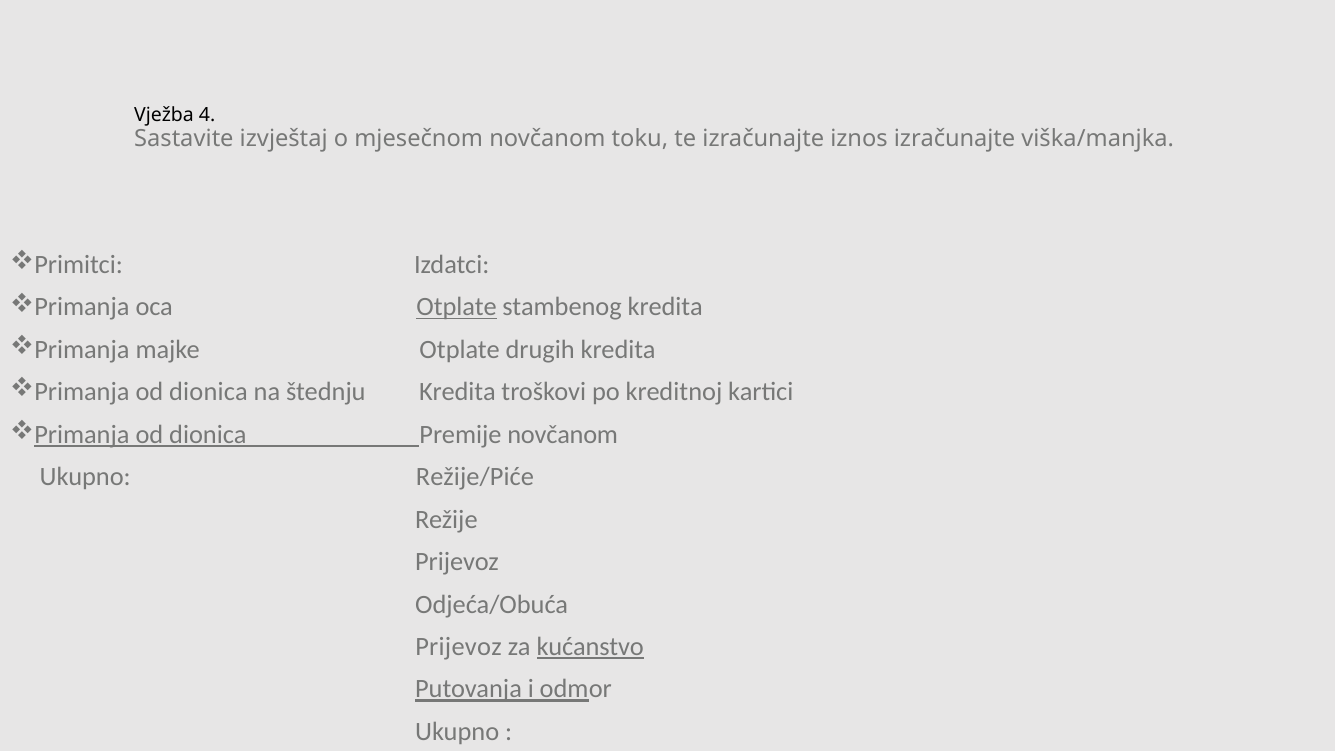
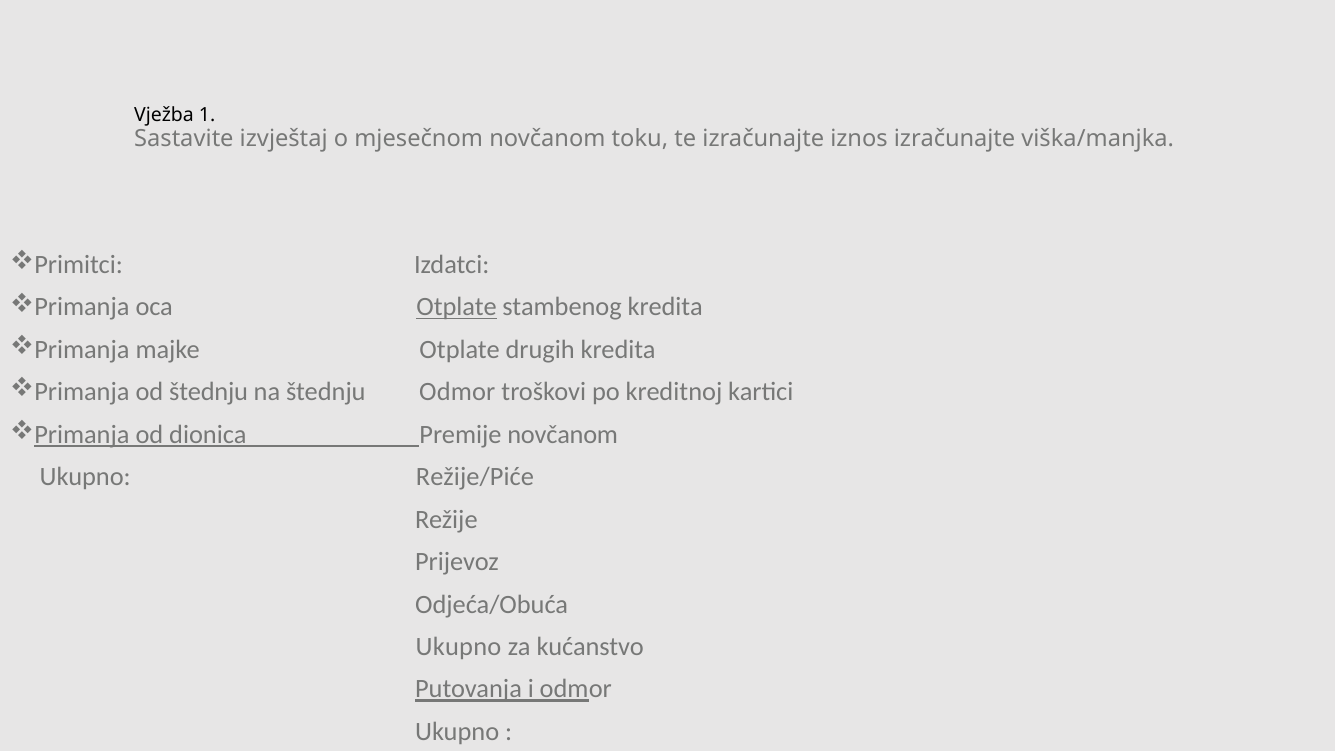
4: 4 -> 1
dionica at (208, 392): dionica -> štednju
štednju Kredita: Kredita -> Odmor
Prijevoz at (458, 647): Prijevoz -> Ukupno
kućanstvo underline: present -> none
